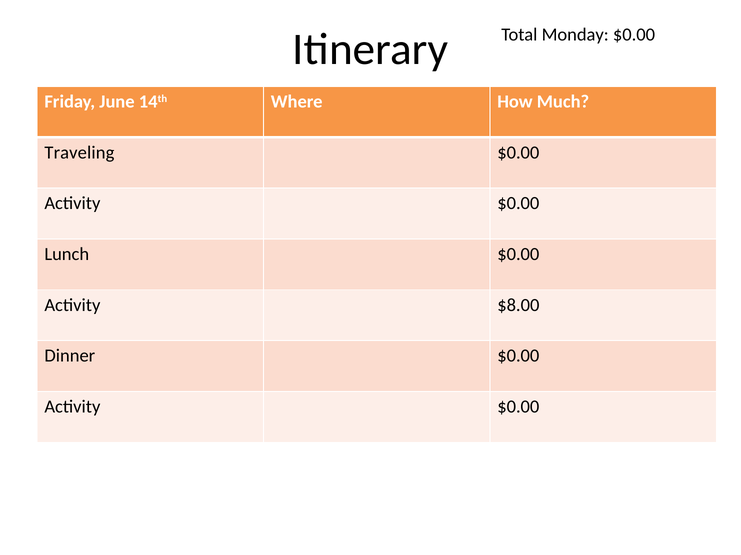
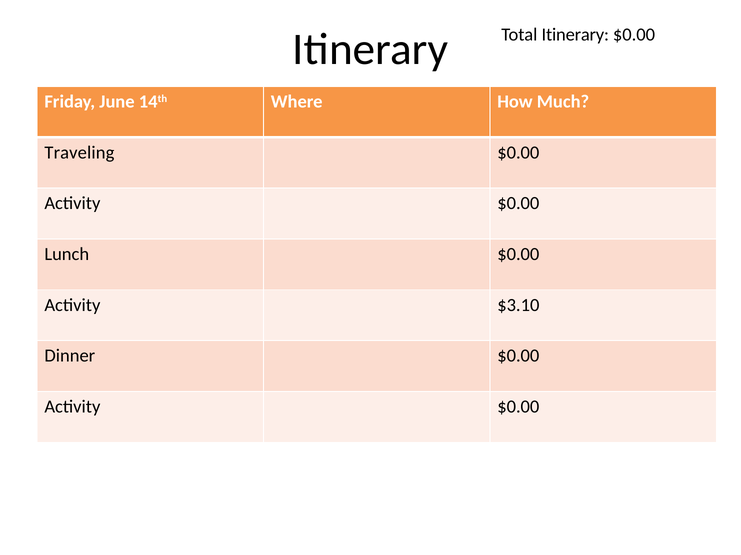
Total Monday: Monday -> Itinerary
$8.00: $8.00 -> $3.10
